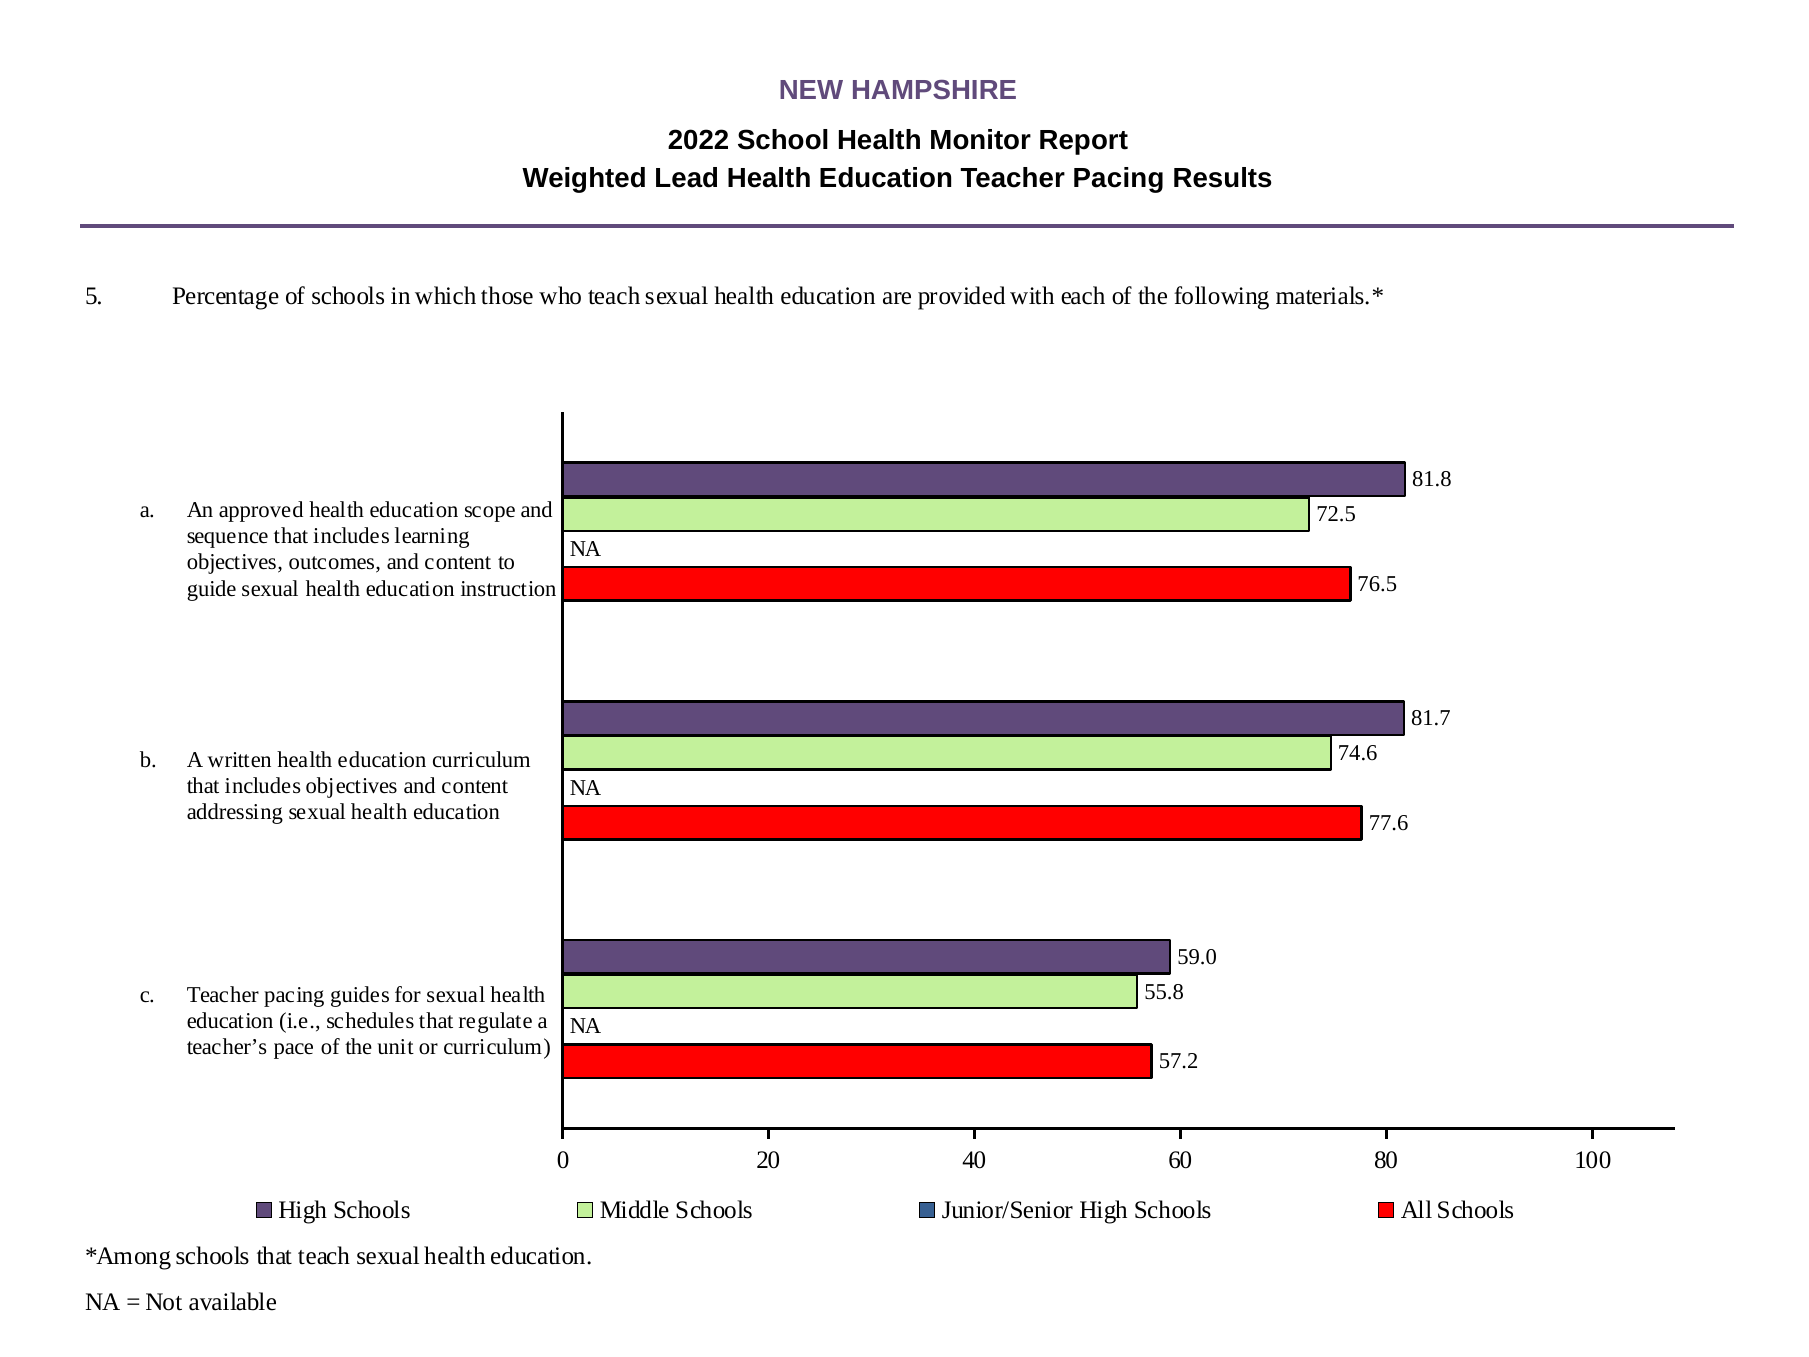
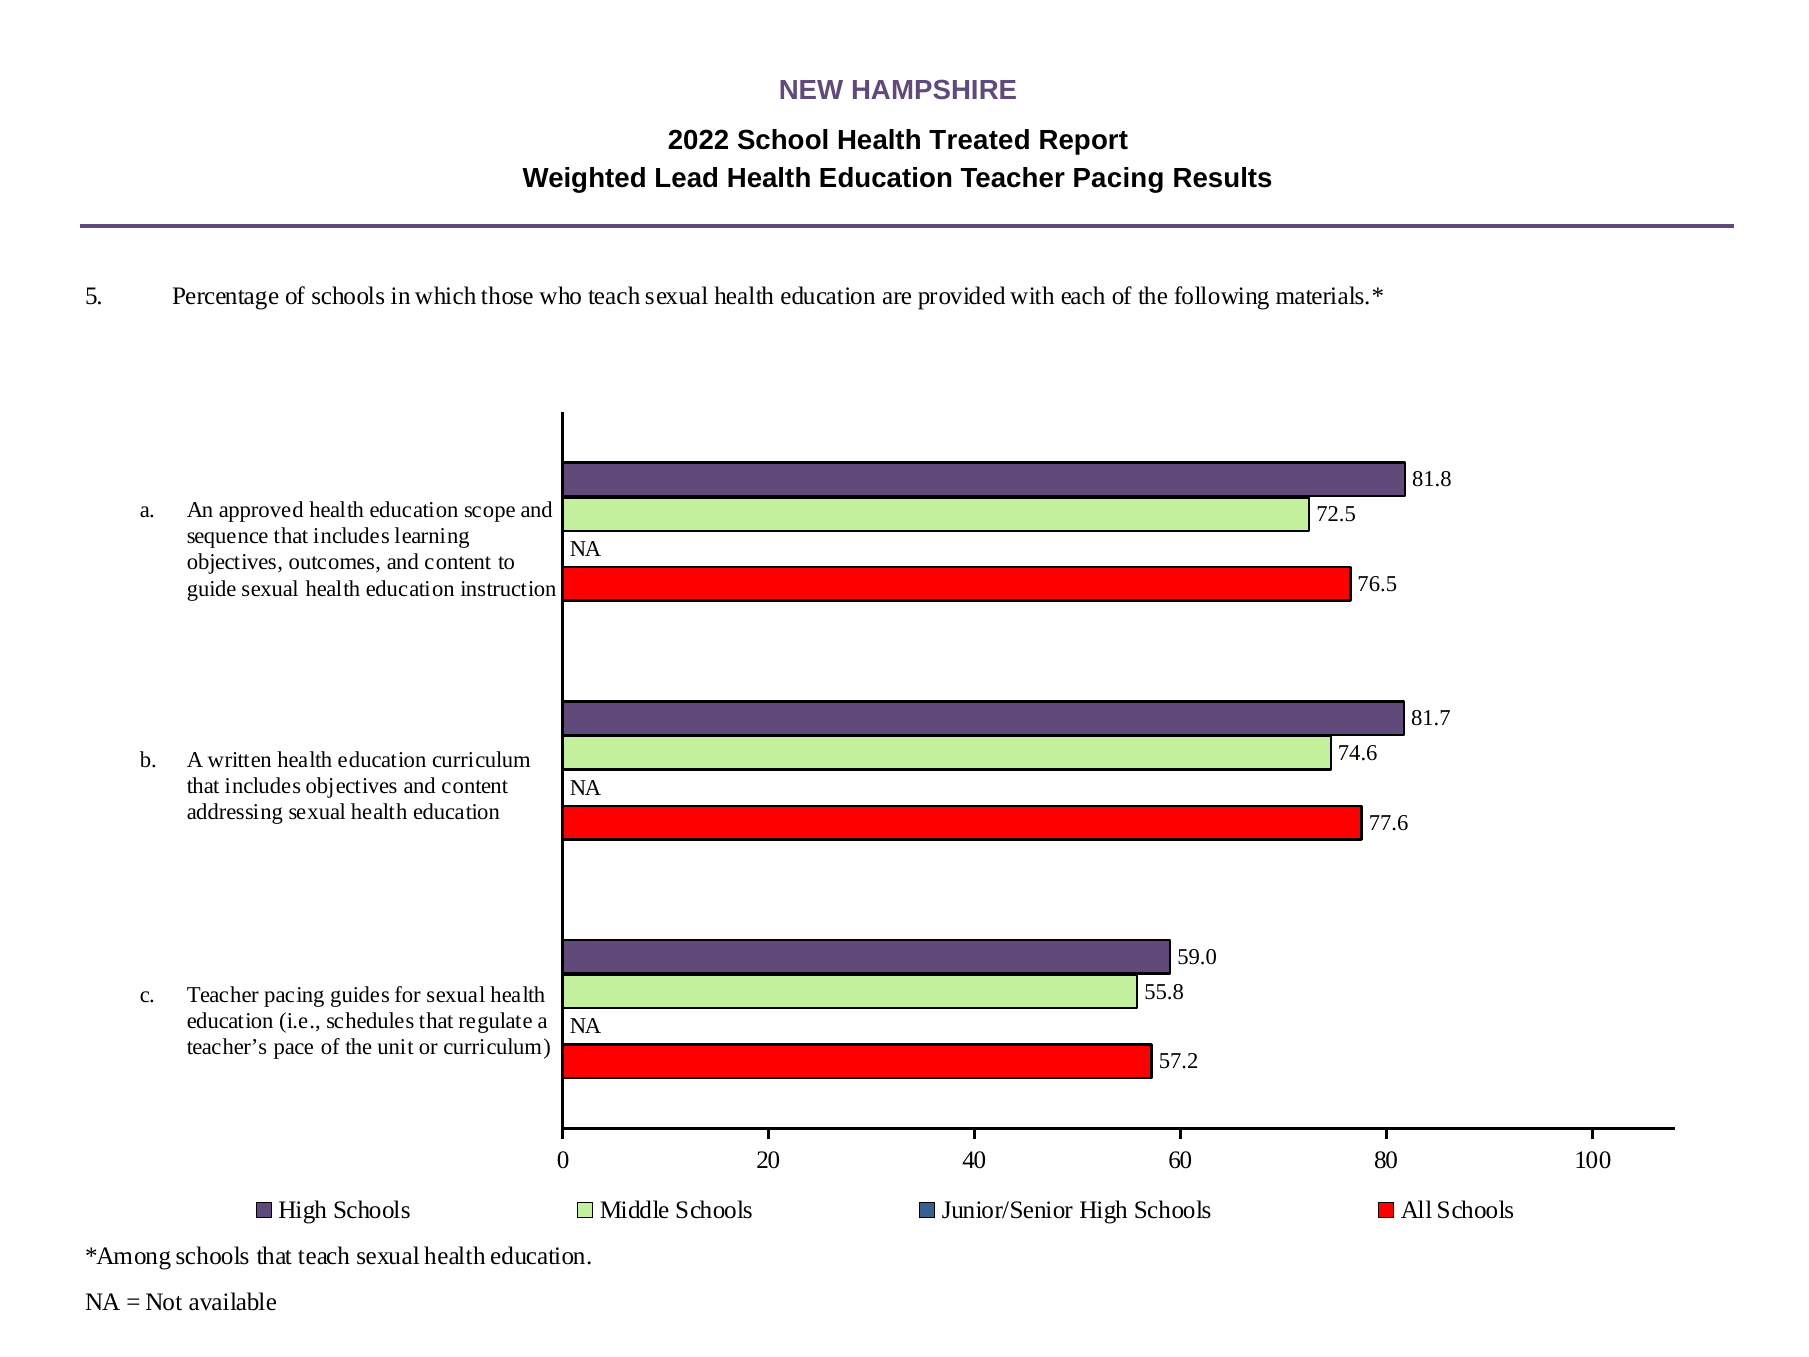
Monitor: Monitor -> Treated
